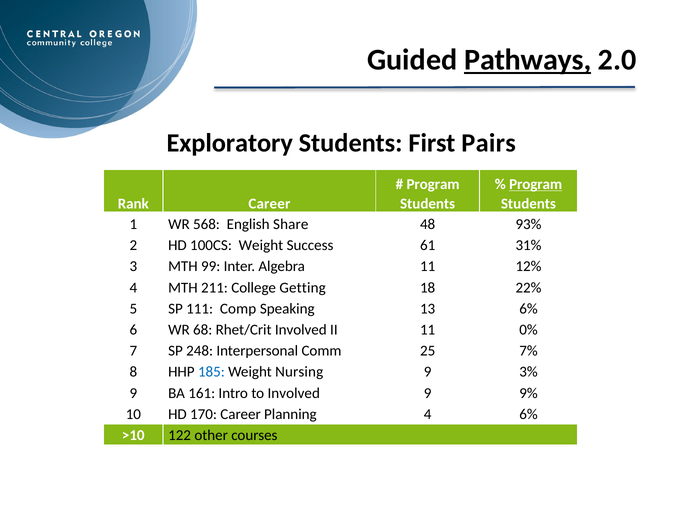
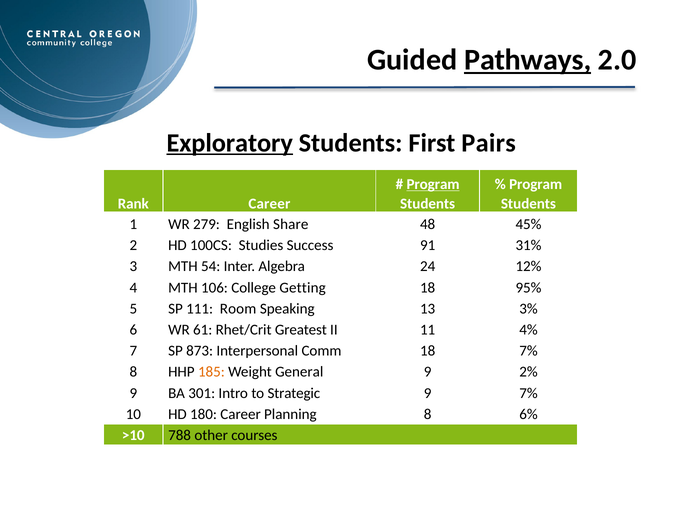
Exploratory underline: none -> present
Program at (433, 184) underline: none -> present
Program at (536, 184) underline: present -> none
568: 568 -> 279
93%: 93% -> 45%
100CS Weight: Weight -> Studies
61: 61 -> 91
99: 99 -> 54
Algebra 11: 11 -> 24
211: 211 -> 106
22%: 22% -> 95%
Comp: Comp -> Room
13 6%: 6% -> 3%
68: 68 -> 61
Rhet/Crit Involved: Involved -> Greatest
0%: 0% -> 4%
248: 248 -> 873
Comm 25: 25 -> 18
185 colour: blue -> orange
Nursing: Nursing -> General
3%: 3% -> 2%
161: 161 -> 301
to Involved: Involved -> Strategic
9 9%: 9% -> 7%
170: 170 -> 180
Planning 4: 4 -> 8
122: 122 -> 788
